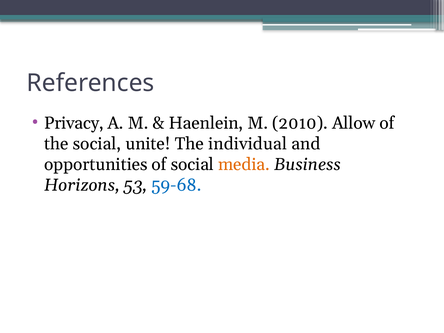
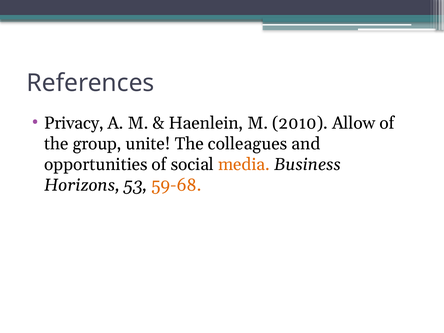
the social: social -> group
individual: individual -> colleagues
59-68 colour: blue -> orange
